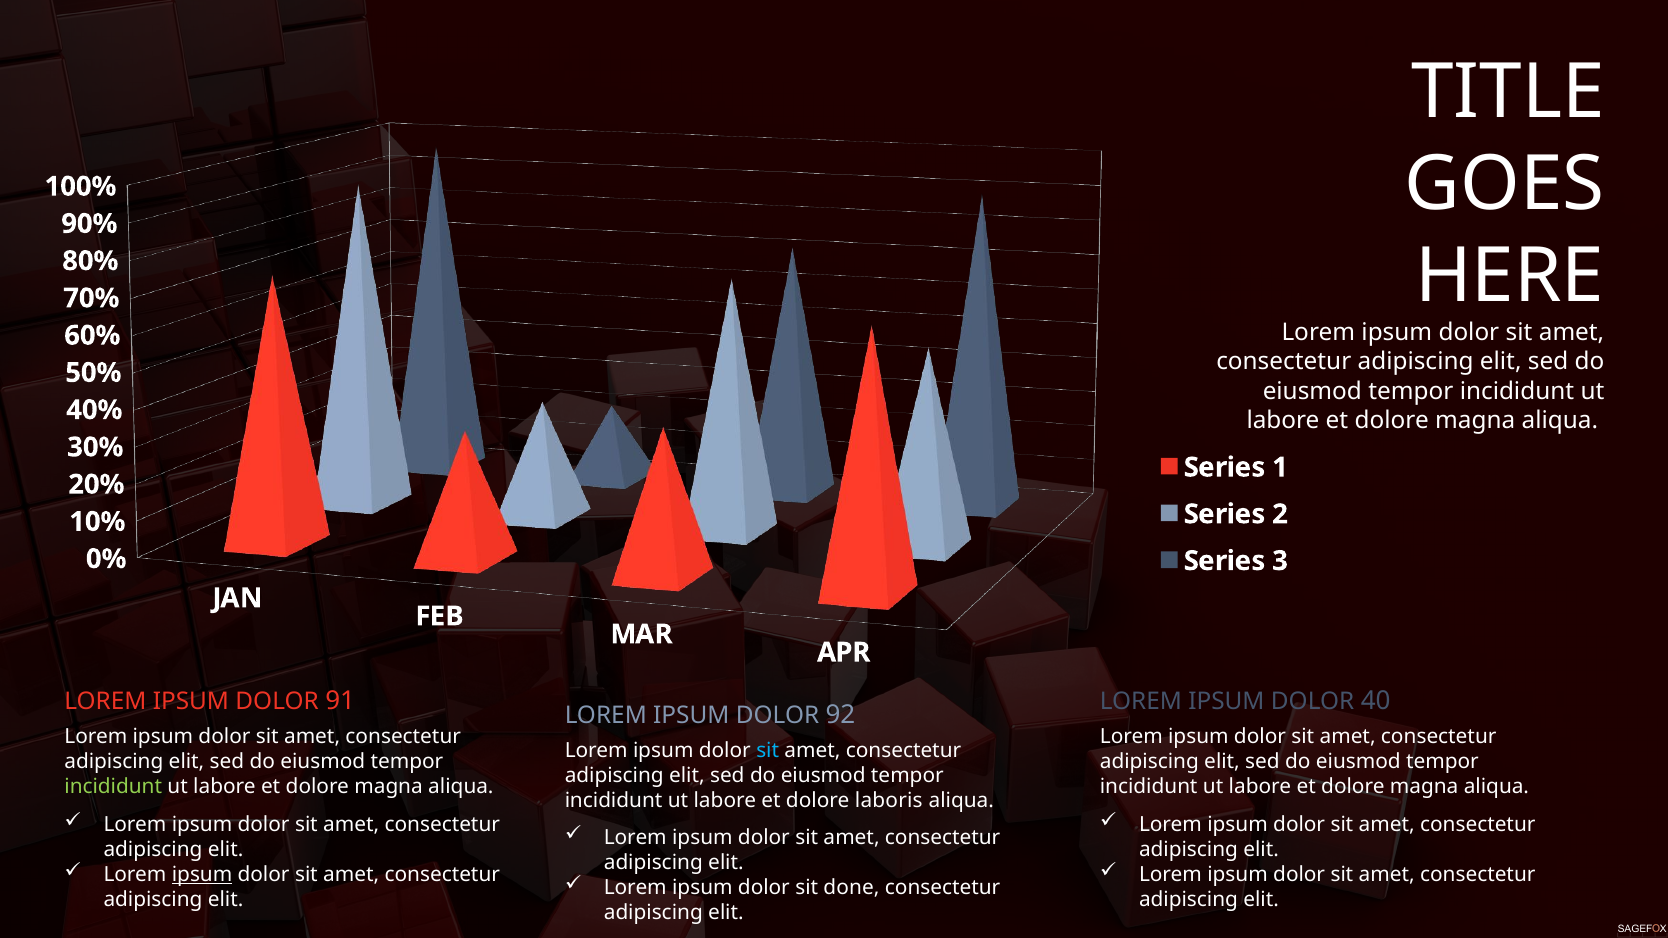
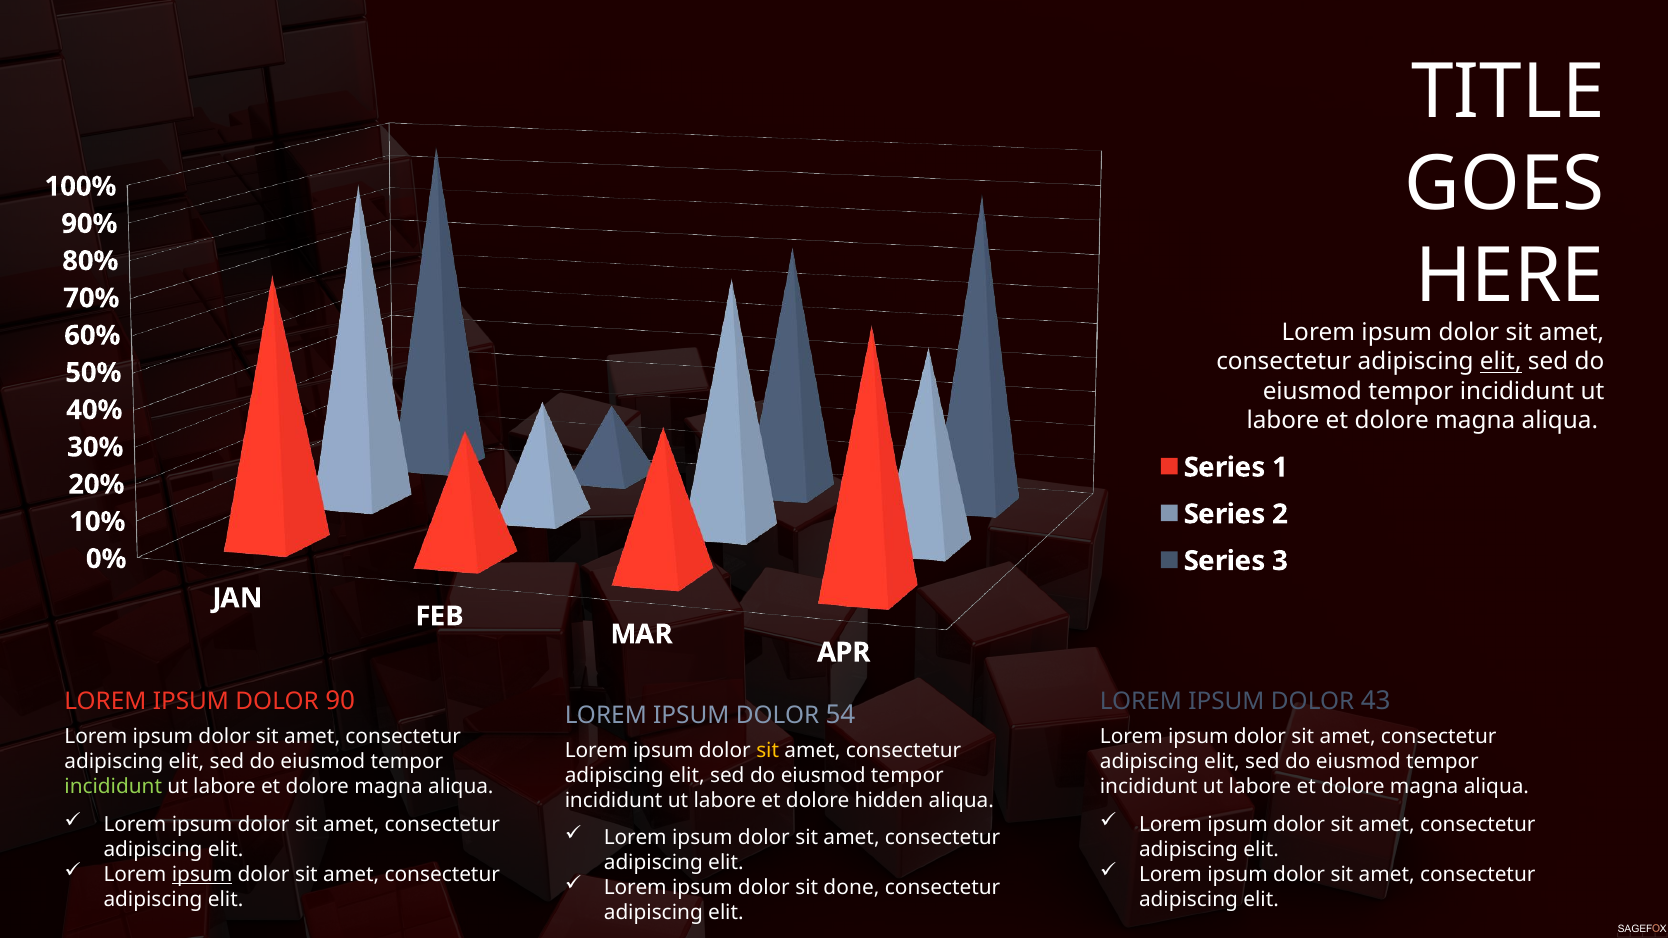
elit at (1501, 362) underline: none -> present
91: 91 -> 90
40: 40 -> 43
92: 92 -> 54
sit at (768, 751) colour: light blue -> yellow
laboris: laboris -> hidden
